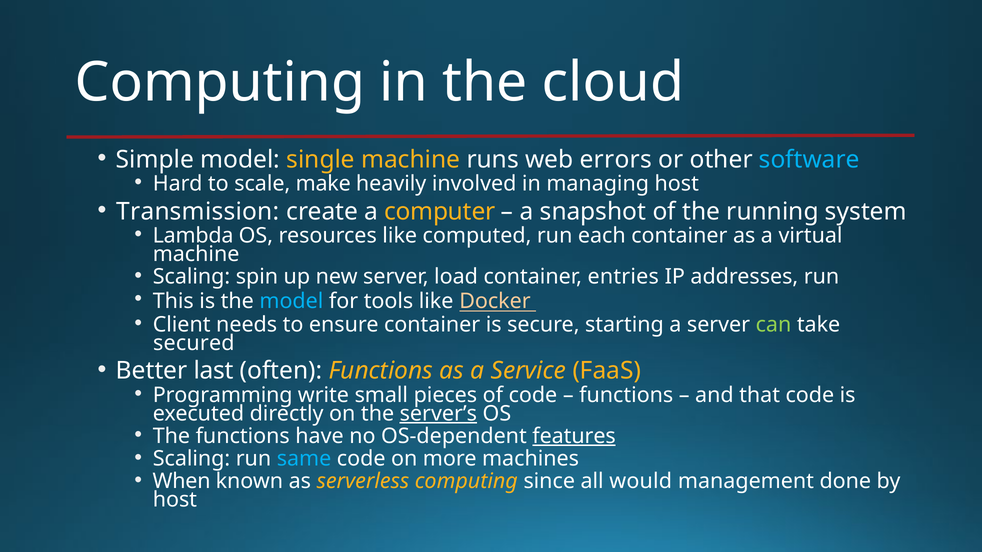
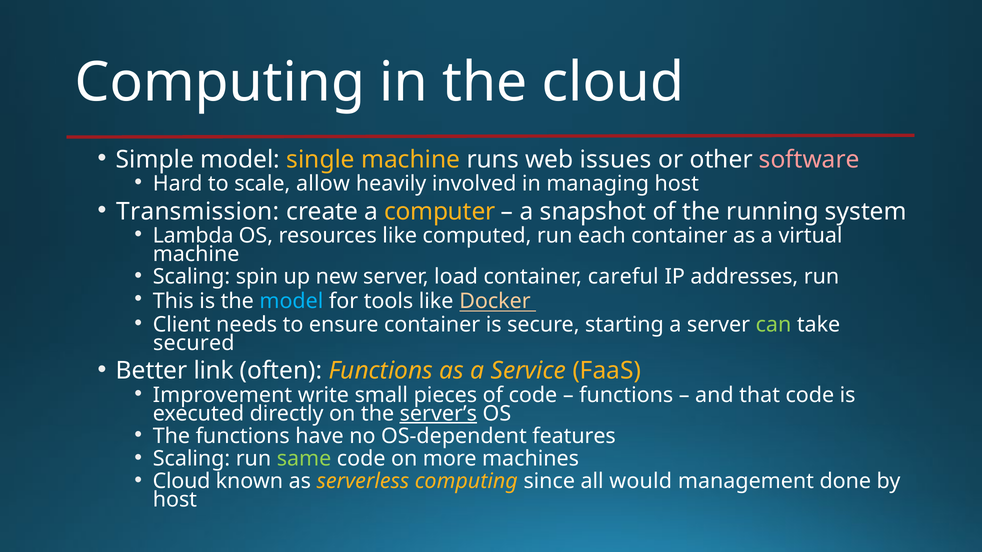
errors: errors -> issues
software colour: light blue -> pink
make: make -> allow
entries: entries -> careful
last: last -> link
Programming: Programming -> Improvement
features underline: present -> none
same colour: light blue -> light green
When at (182, 482): When -> Cloud
